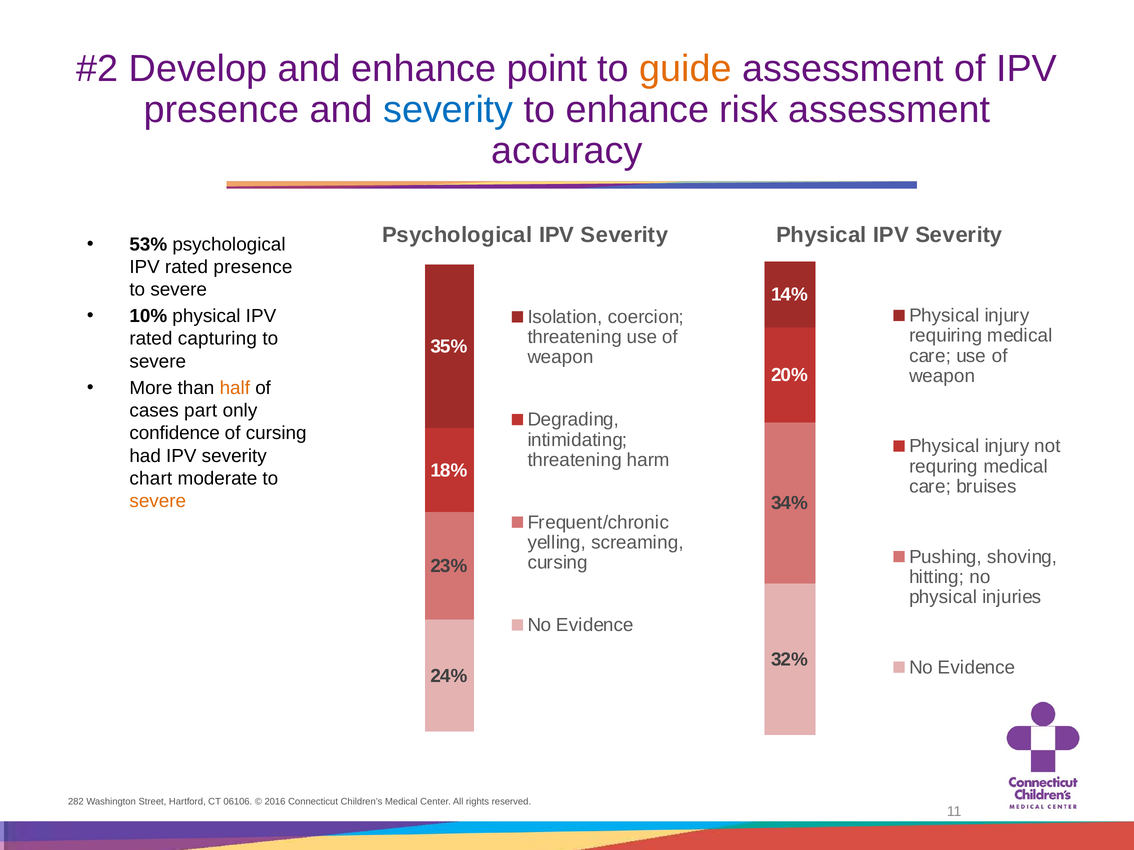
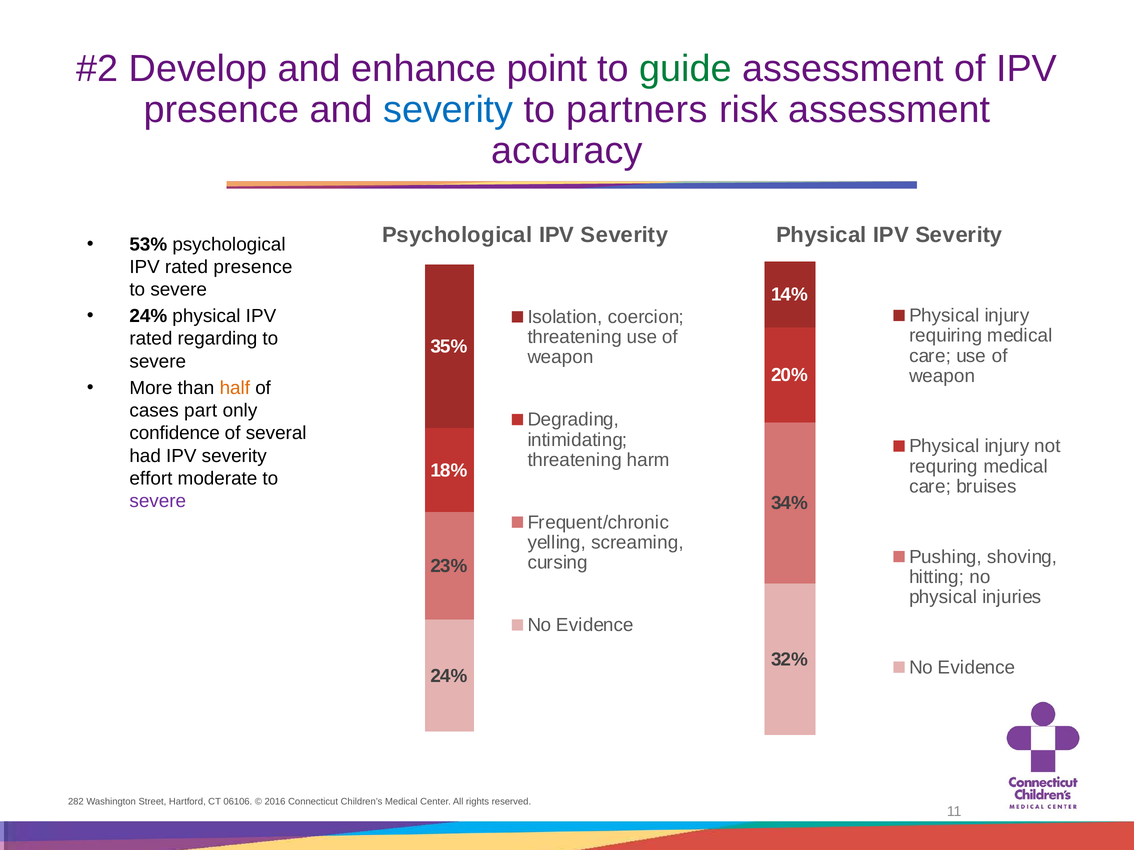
guide colour: orange -> green
to enhance: enhance -> partners
10% at (148, 316): 10% -> 24%
capturing: capturing -> regarding
of cursing: cursing -> several
chart: chart -> effort
severe at (158, 502) colour: orange -> purple
